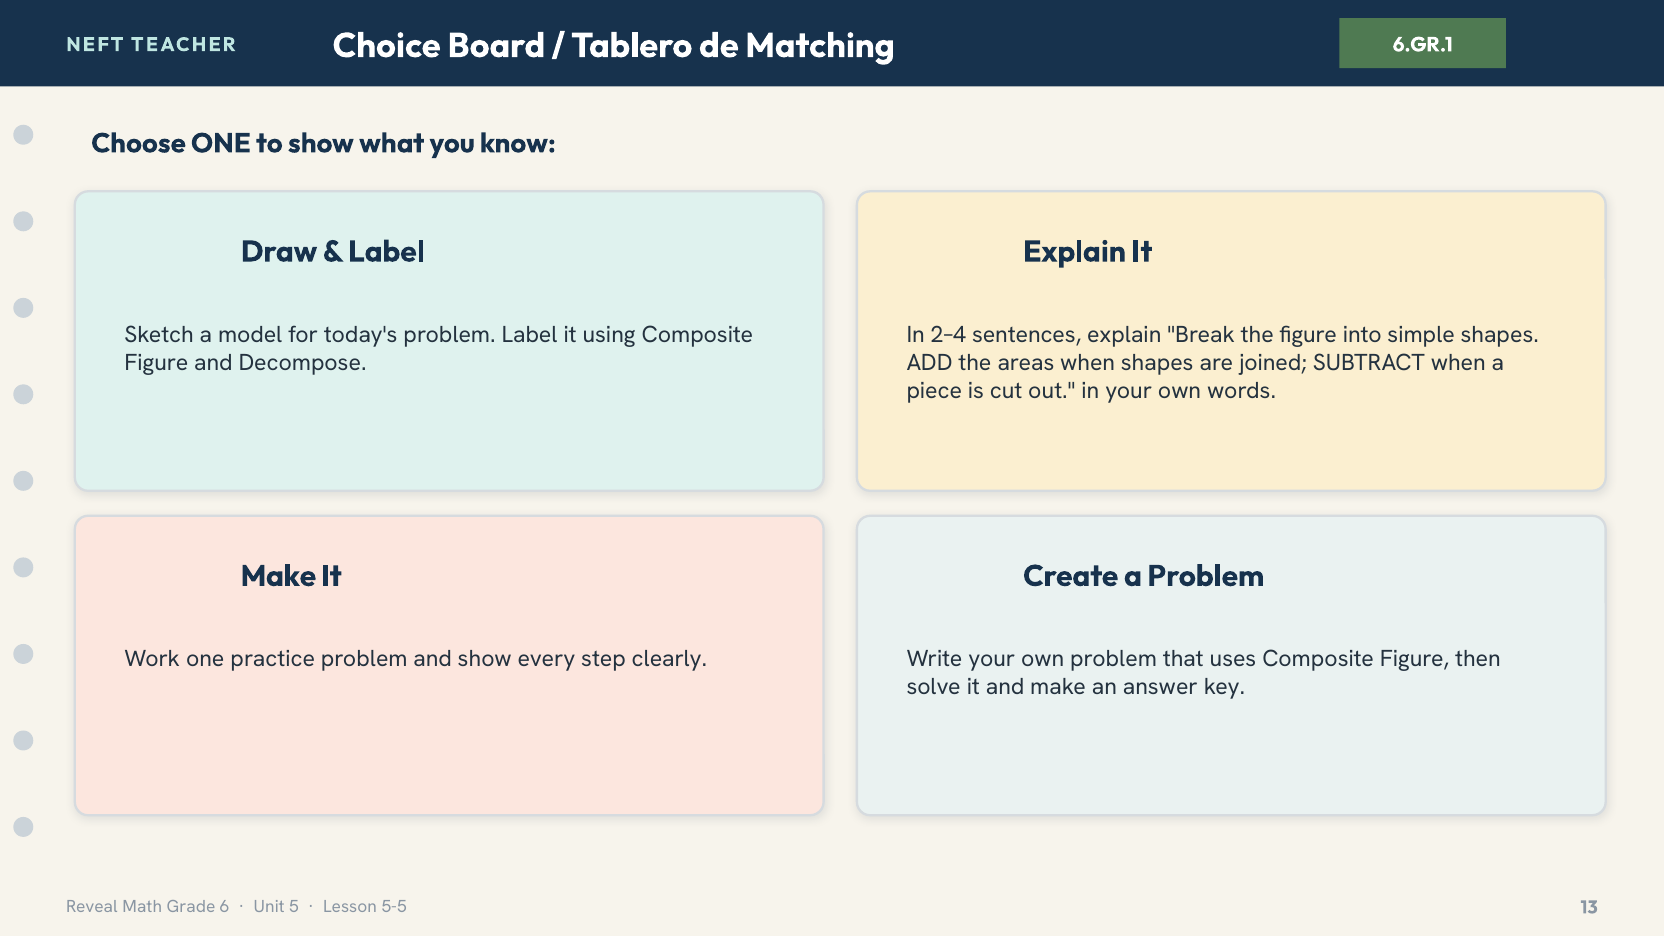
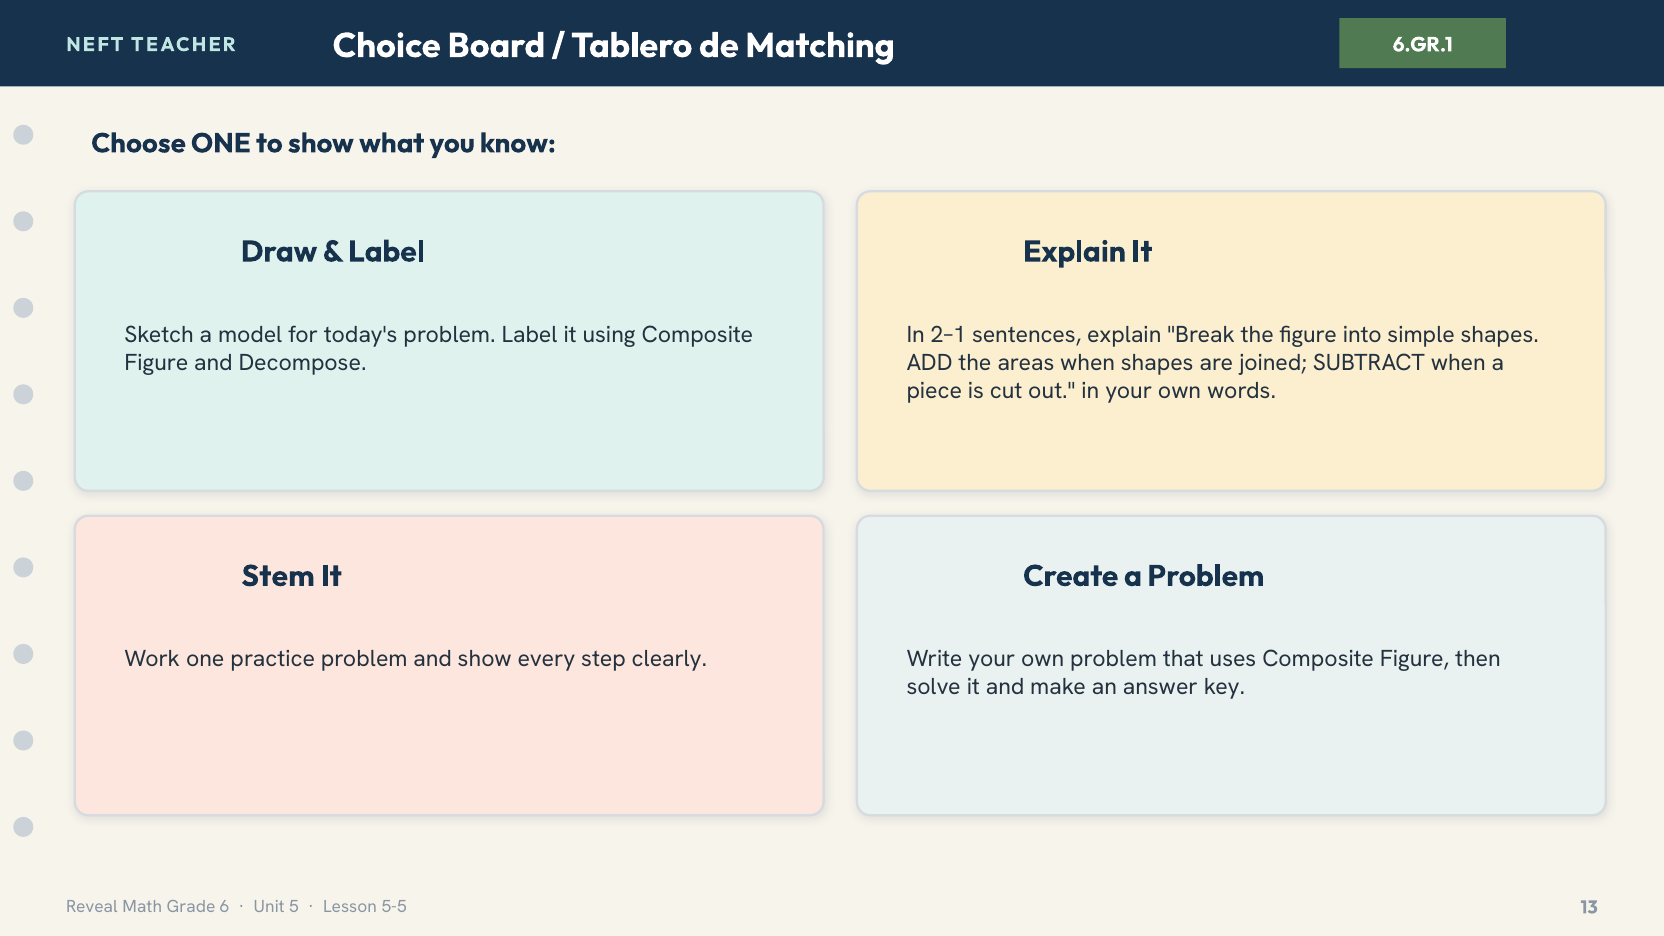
2–4: 2–4 -> 2–1
Make at (278, 576): Make -> Stem
